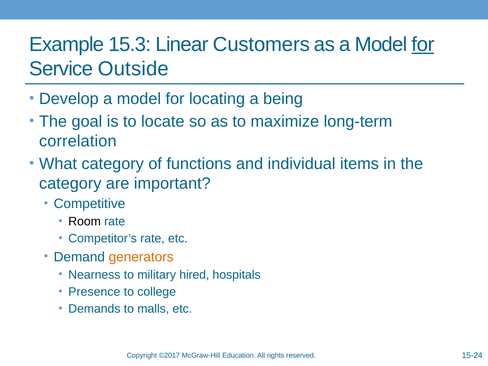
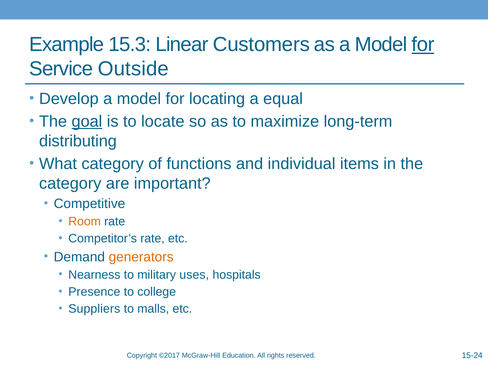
being: being -> equal
goal underline: none -> present
correlation: correlation -> distributing
Room colour: black -> orange
hired: hired -> uses
Demands: Demands -> Suppliers
